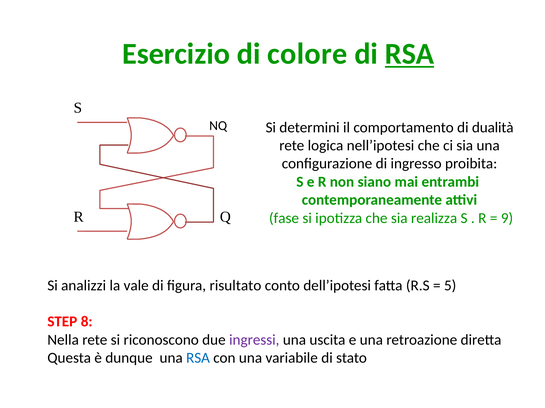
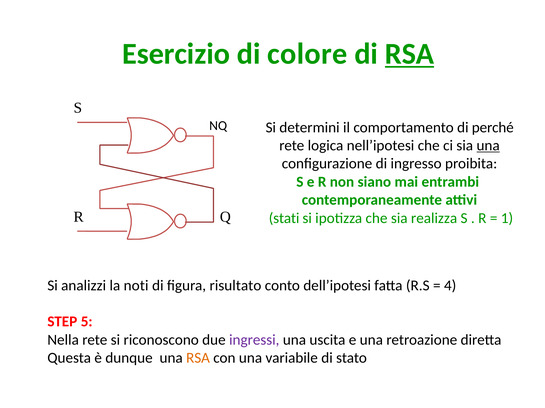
dualità: dualità -> perché
una at (488, 146) underline: none -> present
fase: fase -> stati
9: 9 -> 1
vale: vale -> noti
5: 5 -> 4
8: 8 -> 5
RSA at (198, 359) colour: blue -> orange
